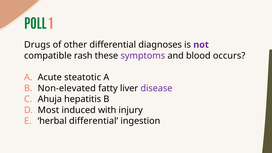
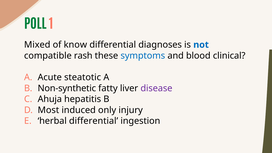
Drugs: Drugs -> Mixed
other: other -> know
not colour: purple -> blue
symptoms colour: purple -> blue
occurs: occurs -> clinical
Non-elevated: Non-elevated -> Non-synthetic
with: with -> only
